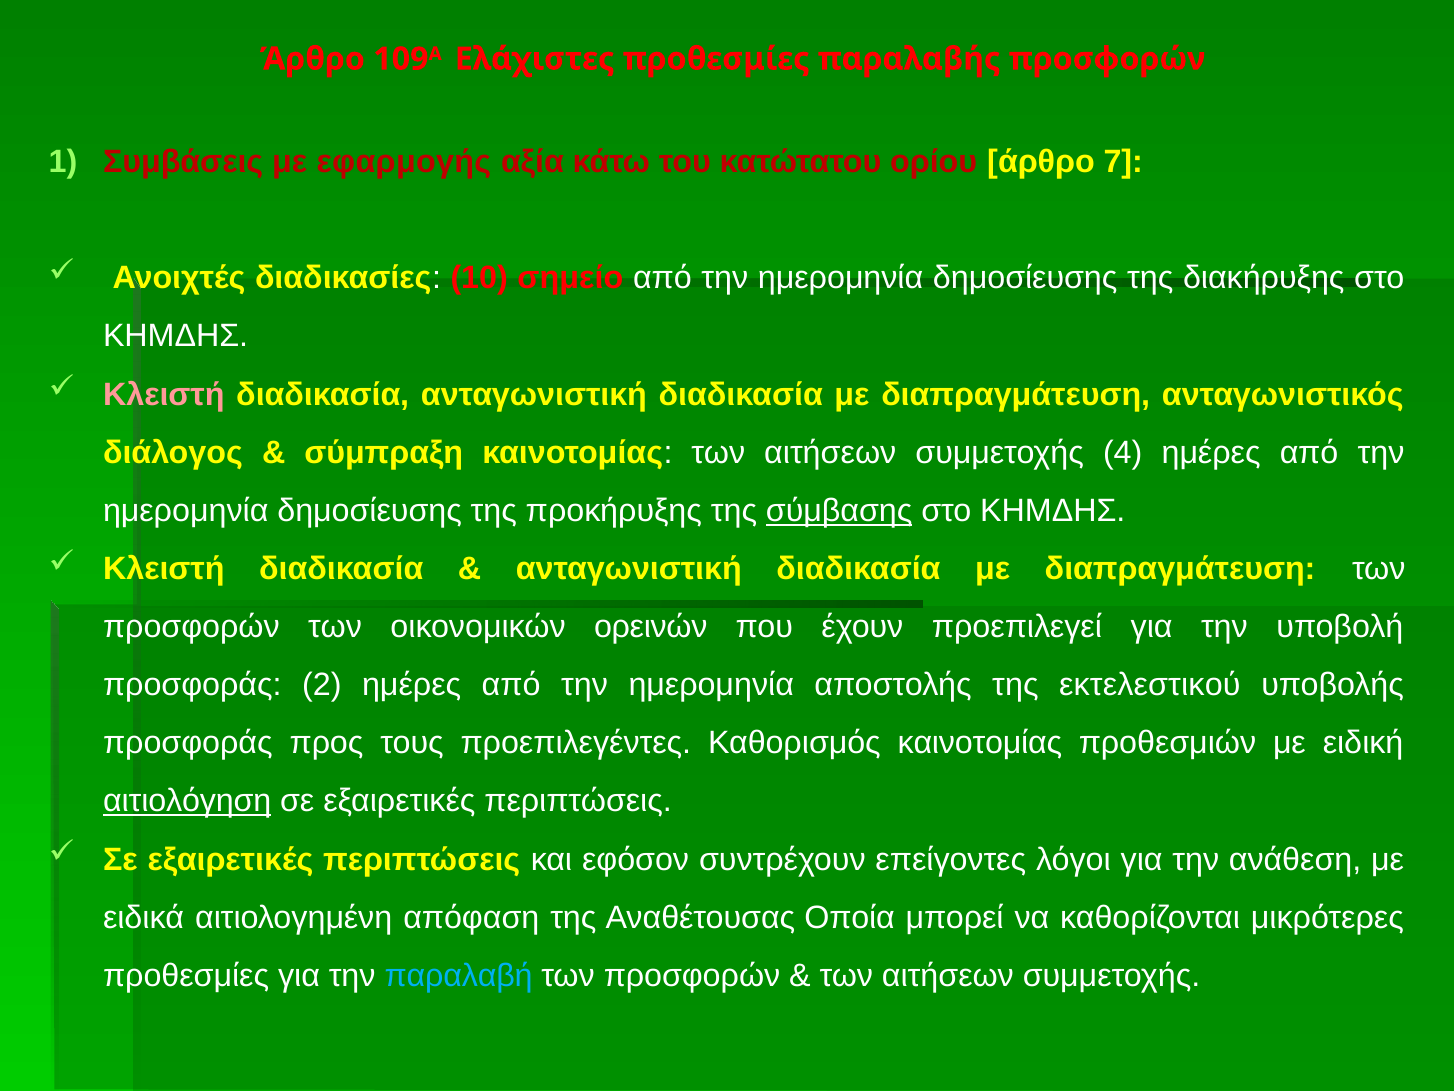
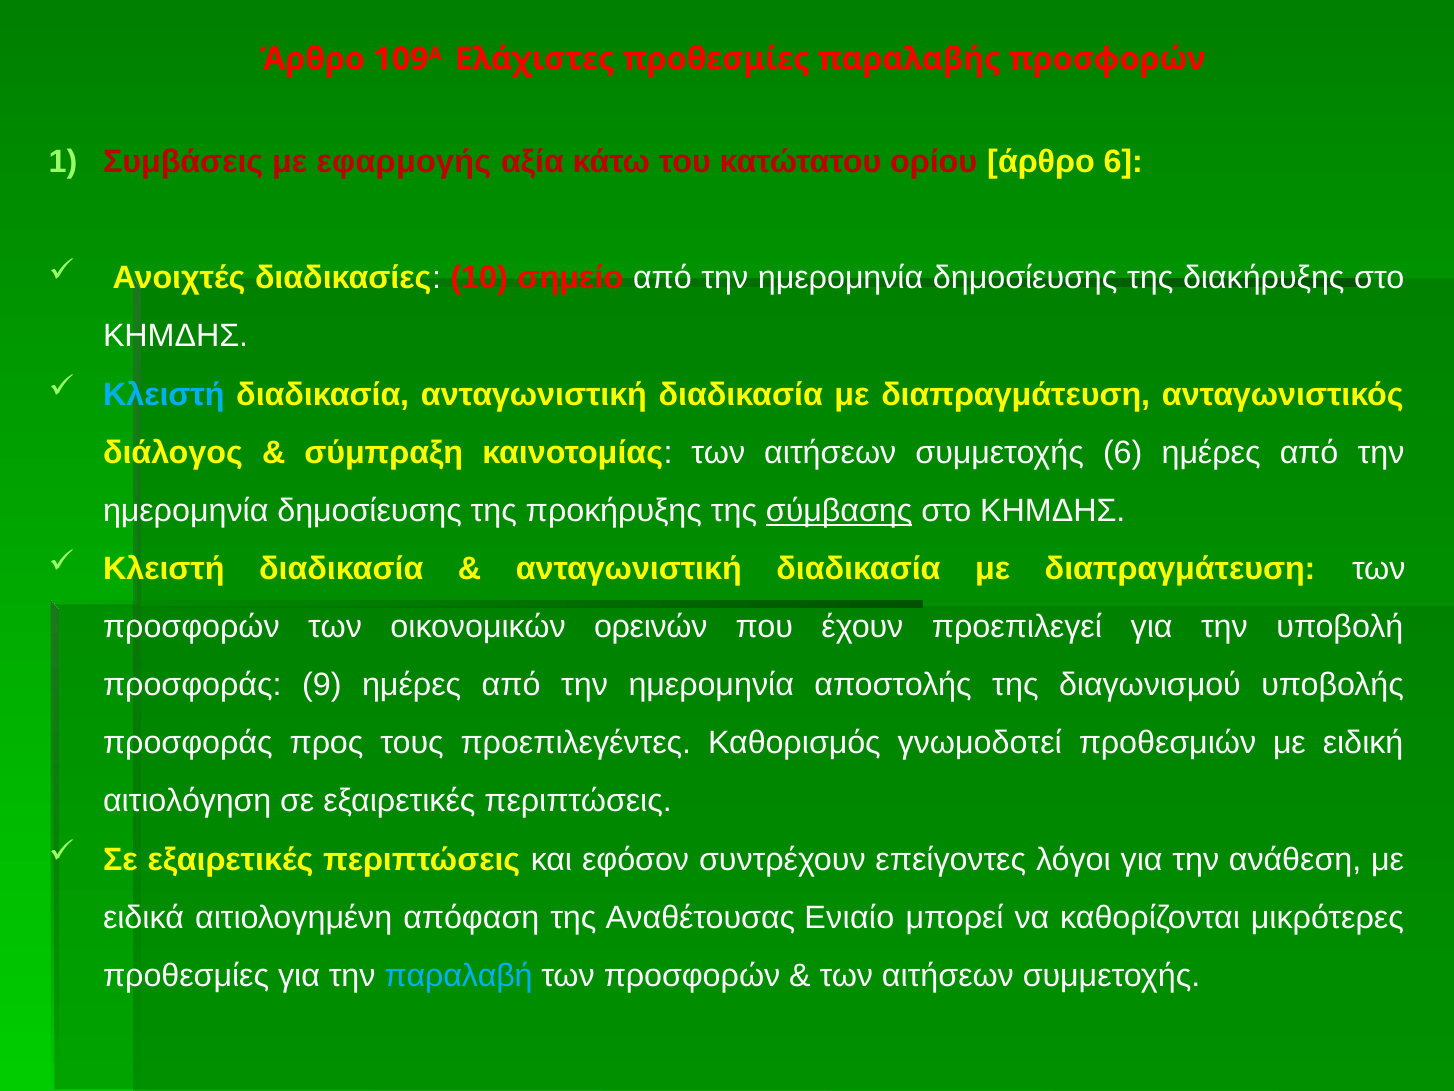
άρθρο 7: 7 -> 6
Κλειστή at (164, 394) colour: pink -> light blue
συμμετοχής 4: 4 -> 6
2: 2 -> 9
εκτελεστικού: εκτελεστικού -> διαγωνισμού
Καθορισμός καινοτομίας: καινοτομίας -> γνωμοδοτεί
αιτιολόγηση underline: present -> none
Οποία: Οποία -> Ενιαίο
